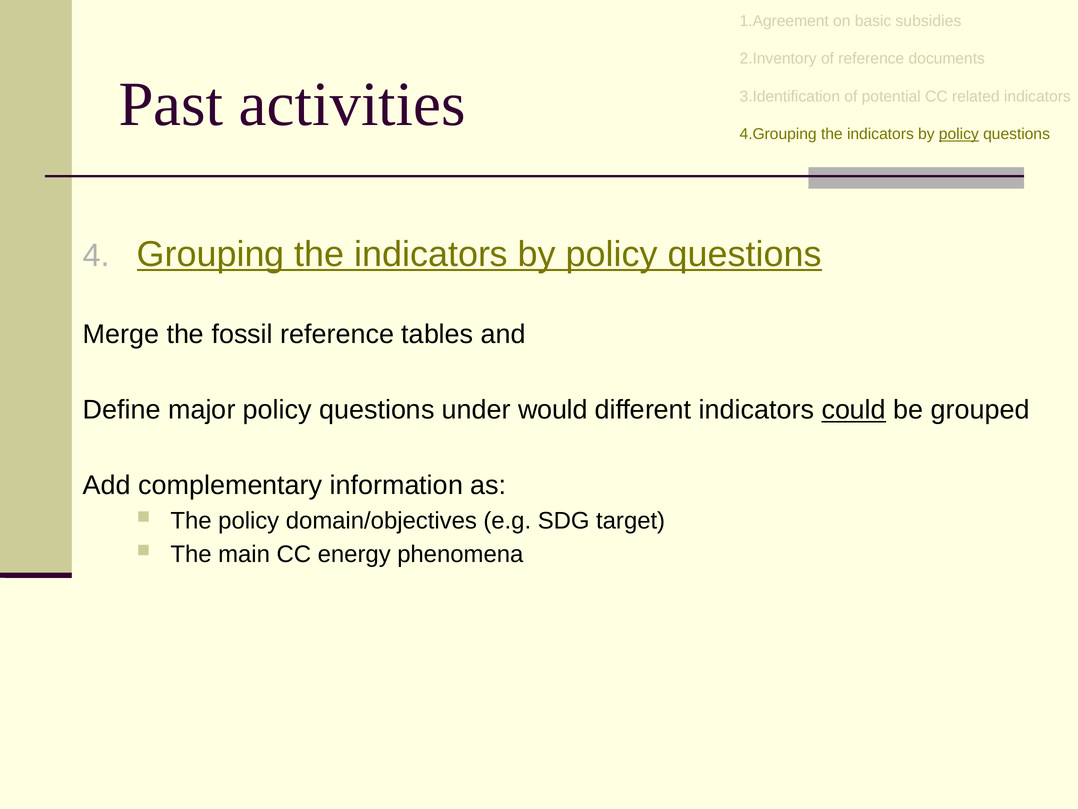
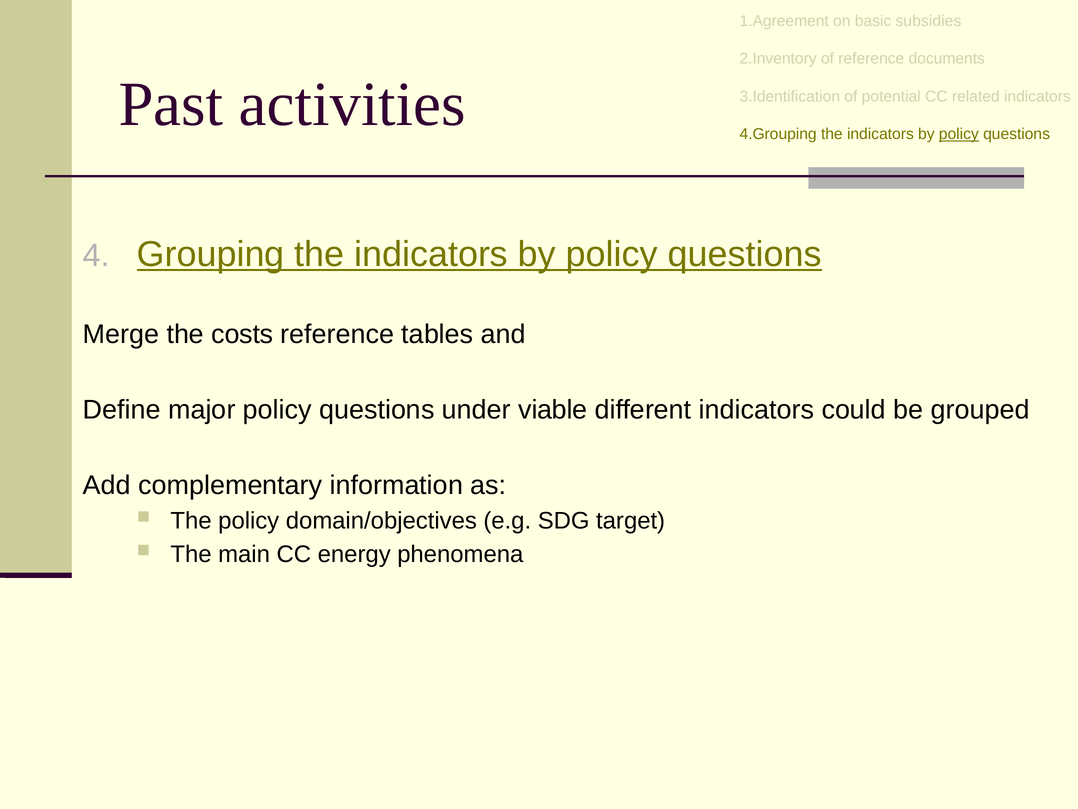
fossil: fossil -> costs
would: would -> viable
could underline: present -> none
